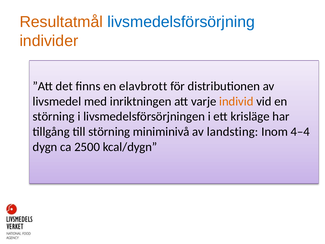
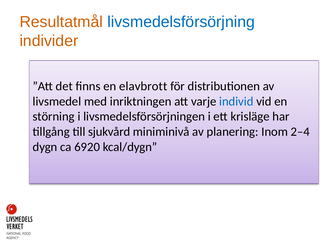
individ colour: orange -> blue
till störning: störning -> sjukvård
landsting: landsting -> planering
4–4: 4–4 -> 2–4
2500: 2500 -> 6920
